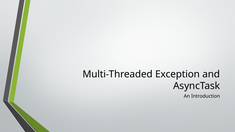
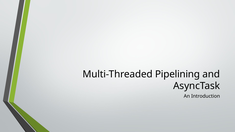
Exception: Exception -> Pipelining
